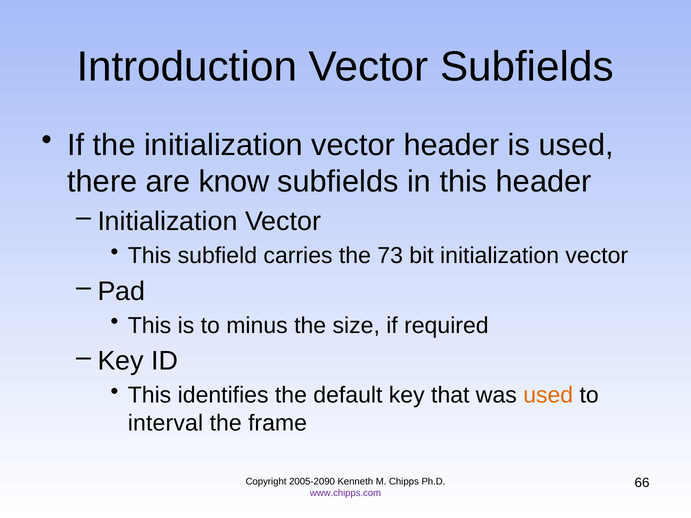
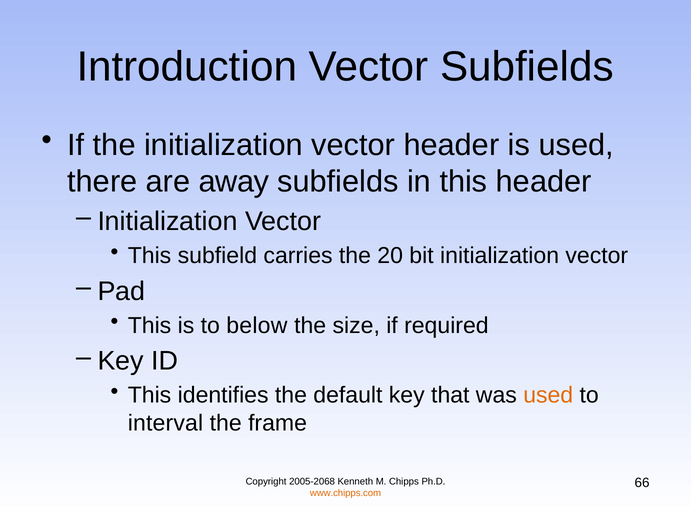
know: know -> away
73: 73 -> 20
minus: minus -> below
2005-2090: 2005-2090 -> 2005-2068
www.chipps.com colour: purple -> orange
